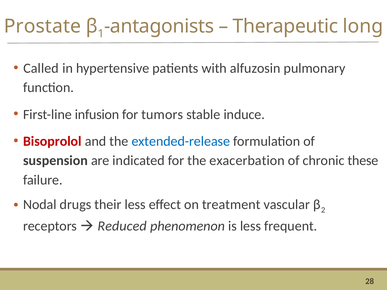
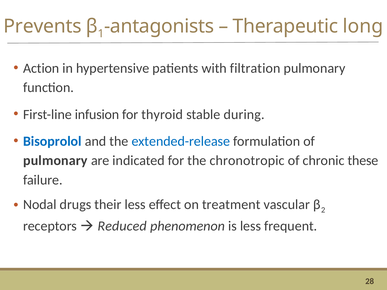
Prostate: Prostate -> Prevents
Called: Called -> Action
alfuzosin: alfuzosin -> filtration
tumors: tumors -> thyroid
induce: induce -> during
Bisoprolol colour: red -> blue
suspension at (55, 161): suspension -> pulmonary
exacerbation: exacerbation -> chronotropic
